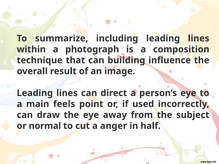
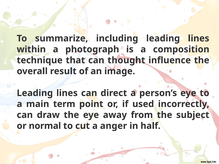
building: building -> thought
feels: feels -> term
